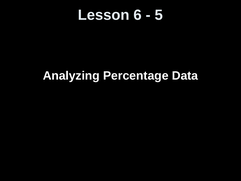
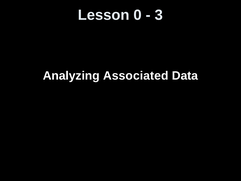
6: 6 -> 0
5: 5 -> 3
Percentage: Percentage -> Associated
